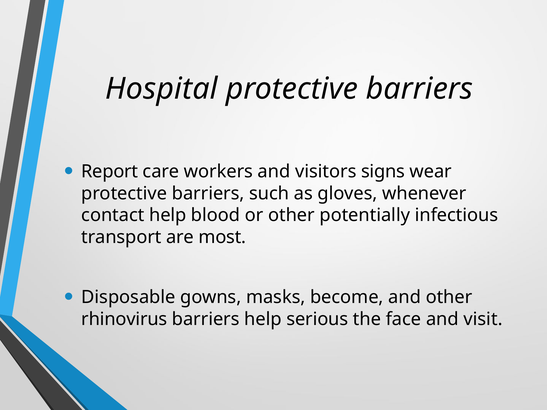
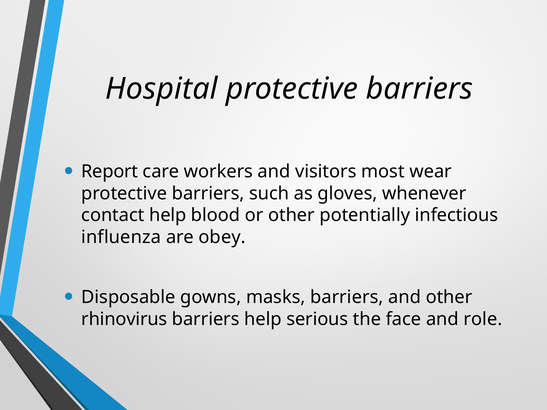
signs: signs -> most
transport: transport -> influenza
most: most -> obey
masks become: become -> barriers
visit: visit -> role
